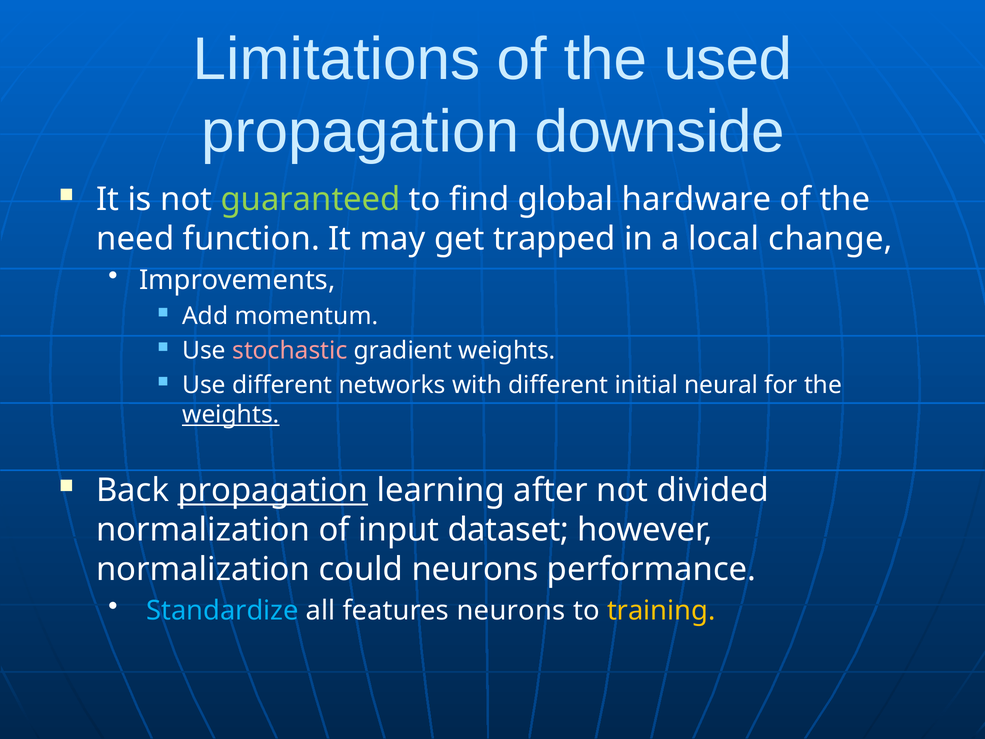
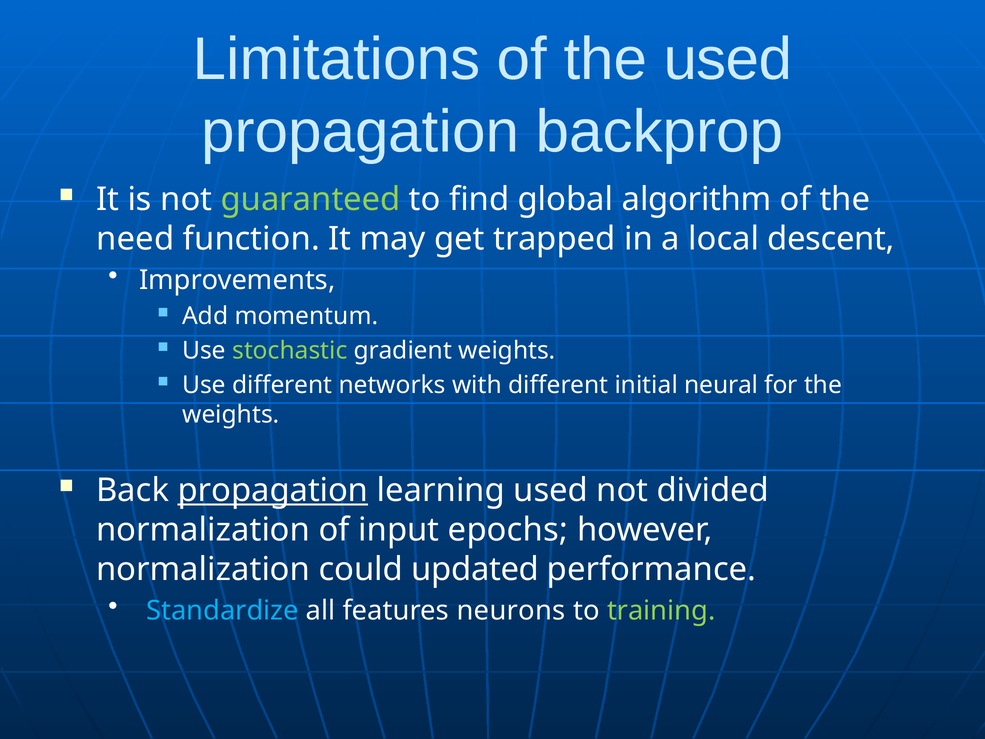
downside: downside -> backprop
hardware: hardware -> algorithm
change: change -> descent
stochastic colour: pink -> light green
weights at (231, 414) underline: present -> none
learning after: after -> used
dataset: dataset -> epochs
could neurons: neurons -> updated
training colour: yellow -> light green
